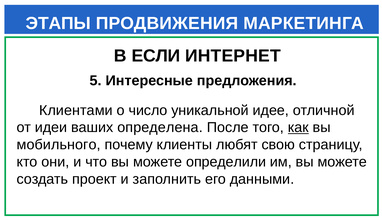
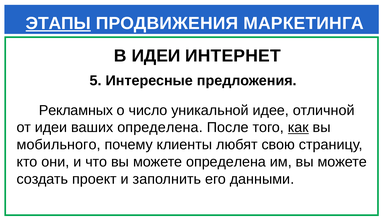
ЭТАПЫ underline: none -> present
В ЕСЛИ: ЕСЛИ -> ИДЕИ
Клиентами: Клиентами -> Рекламных
можете определили: определили -> определена
